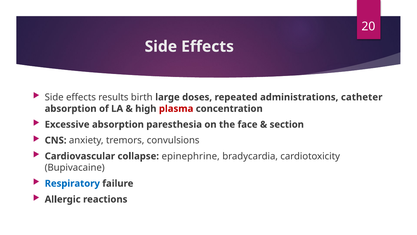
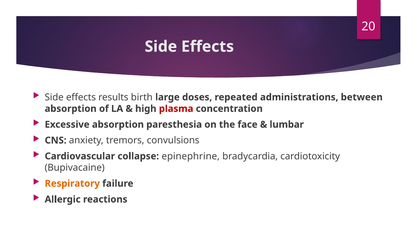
catheter: catheter -> between
section: section -> lumbar
Respiratory colour: blue -> orange
